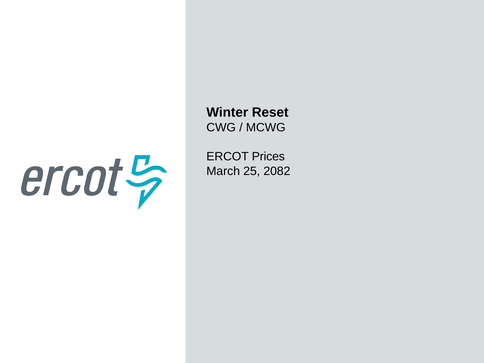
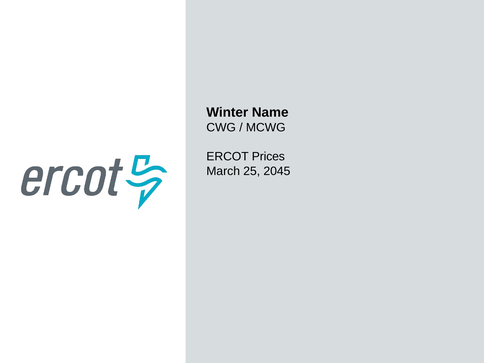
Reset: Reset -> Name
2082: 2082 -> 2045
